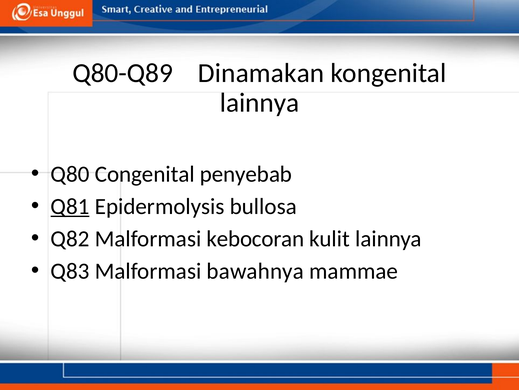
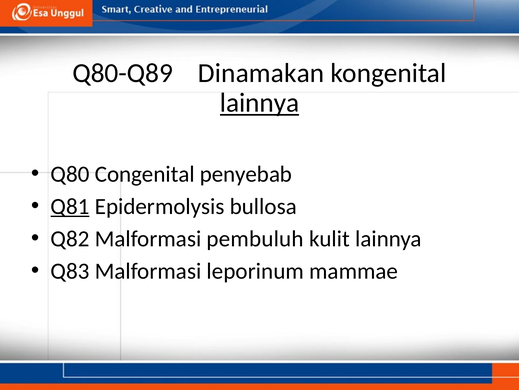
lainnya at (260, 103) underline: none -> present
kebocoran: kebocoran -> pembuluh
bawahnya: bawahnya -> leporinum
